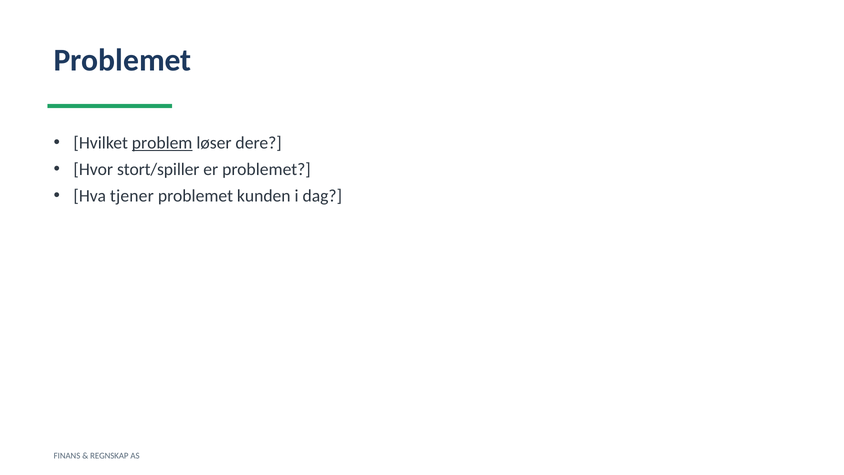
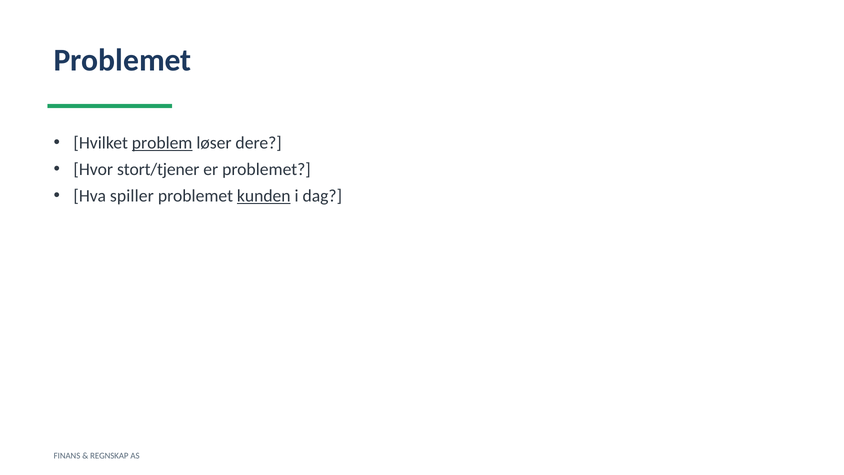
stort/spiller: stort/spiller -> stort/tjener
tjener: tjener -> spiller
kunden underline: none -> present
